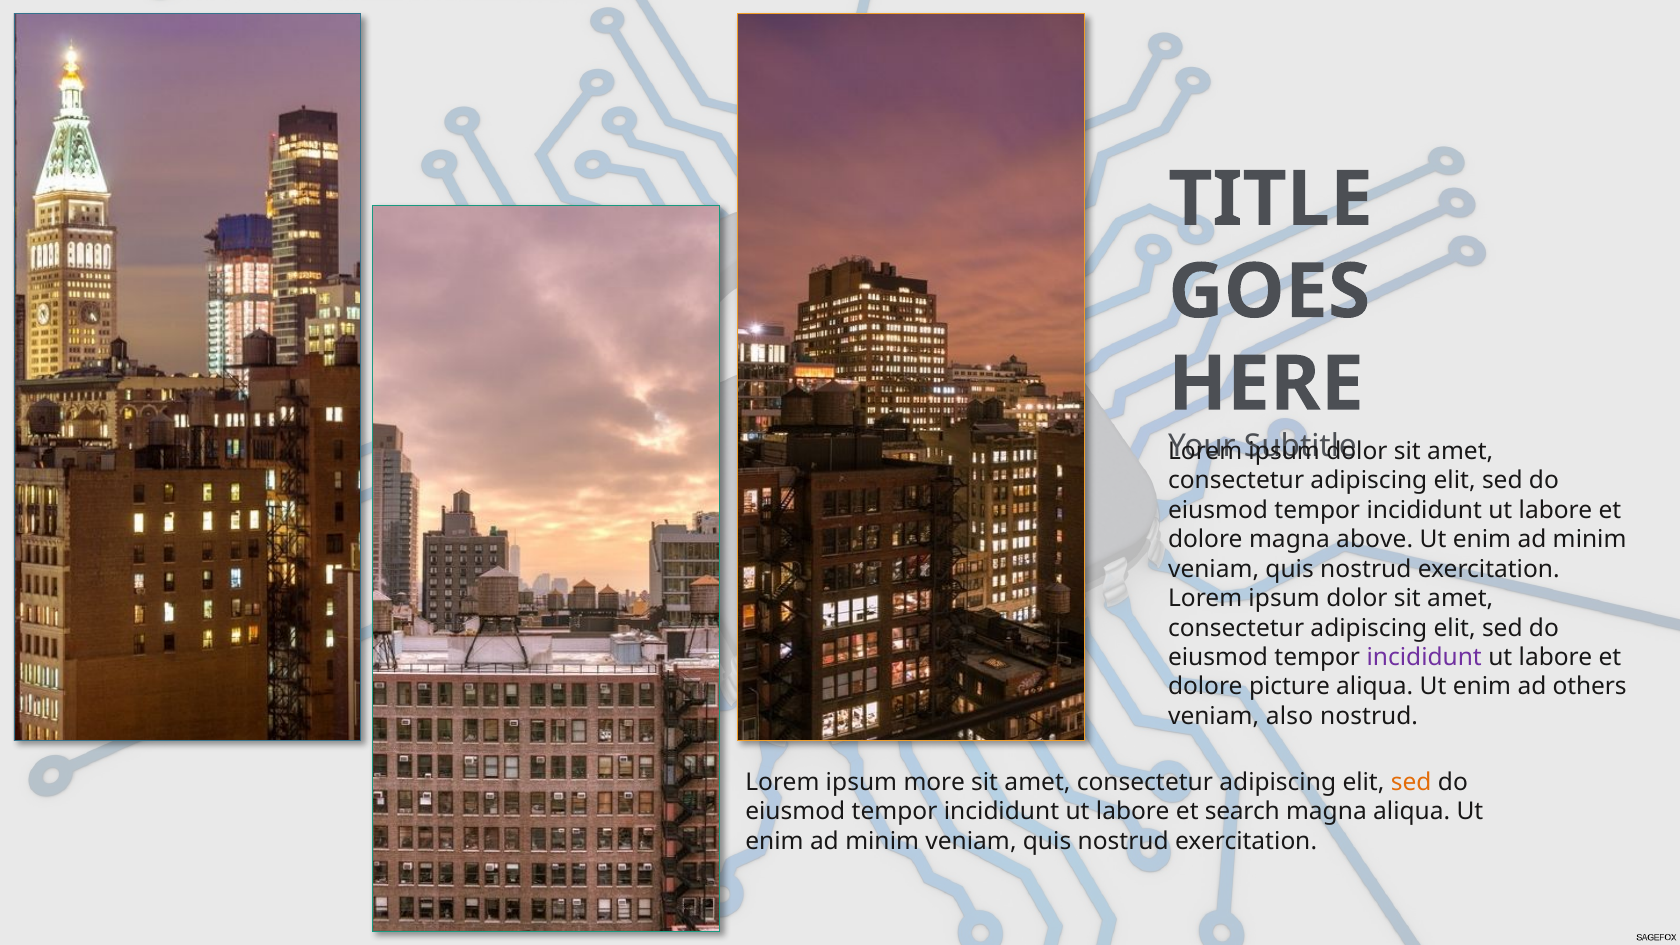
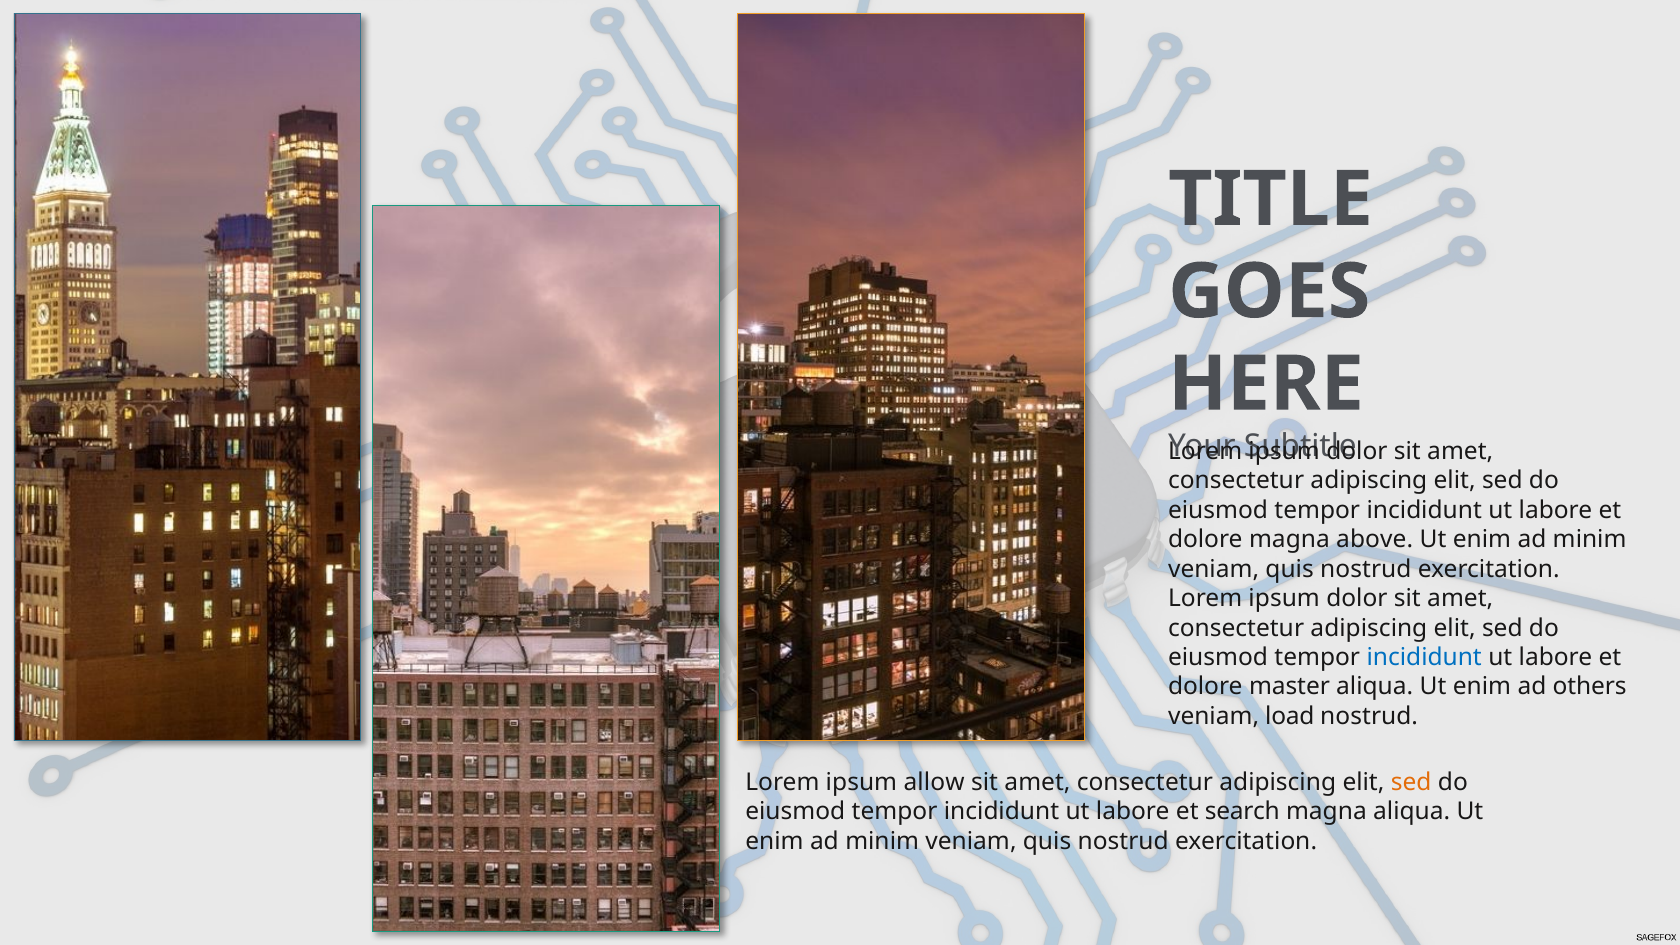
incididunt at (1424, 657) colour: purple -> blue
picture: picture -> master
also: also -> load
more: more -> allow
